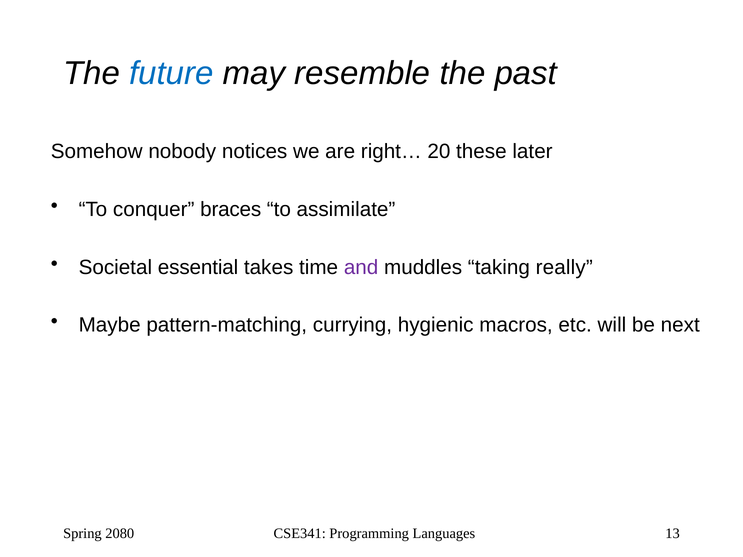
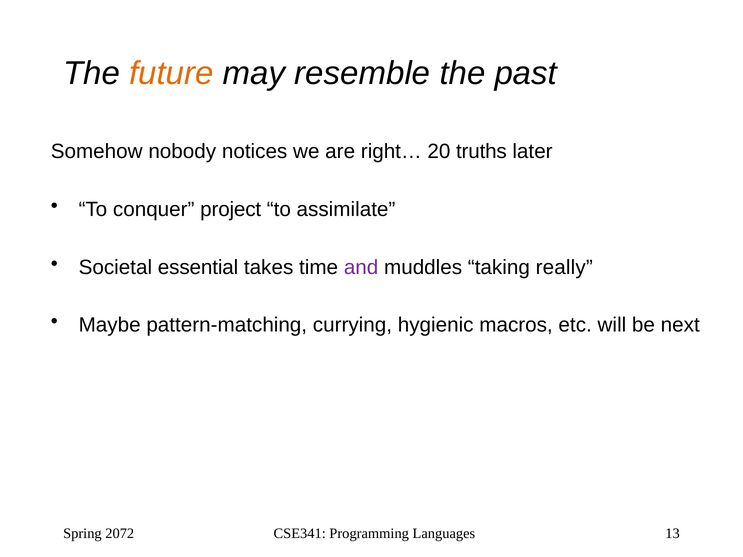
future colour: blue -> orange
these: these -> truths
braces: braces -> project
2080: 2080 -> 2072
